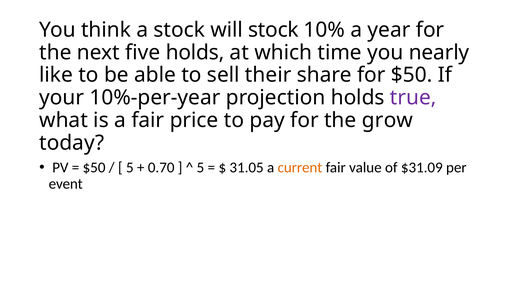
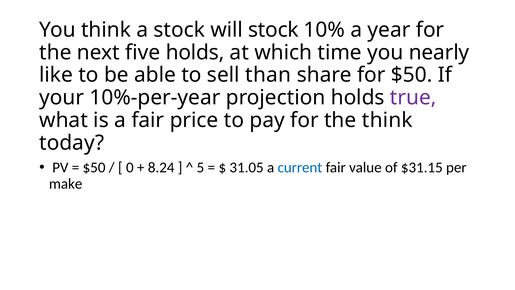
their: their -> than
the grow: grow -> think
5 at (130, 167): 5 -> 0
0.70: 0.70 -> 8.24
current colour: orange -> blue
$31.09: $31.09 -> $31.15
event: event -> make
